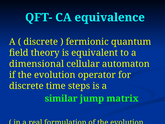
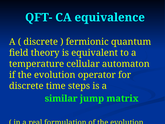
dimensional: dimensional -> temperature
